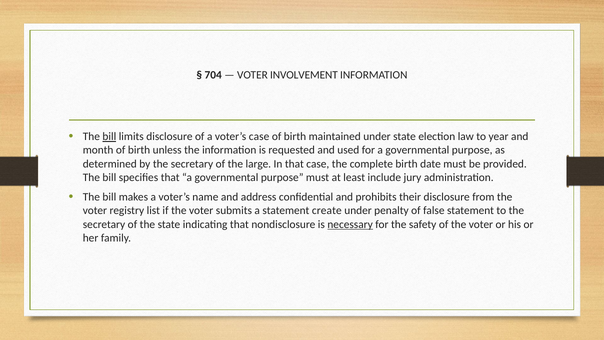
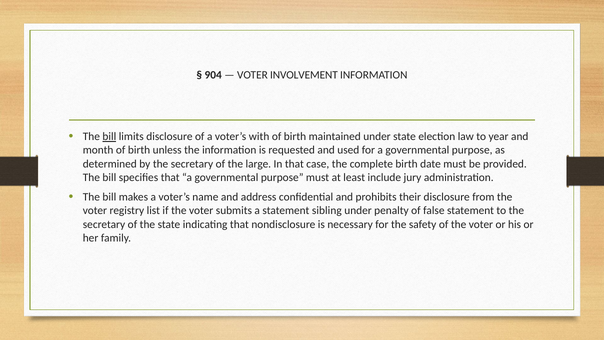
704: 704 -> 904
voter’s case: case -> with
create: create -> sibling
necessary underline: present -> none
